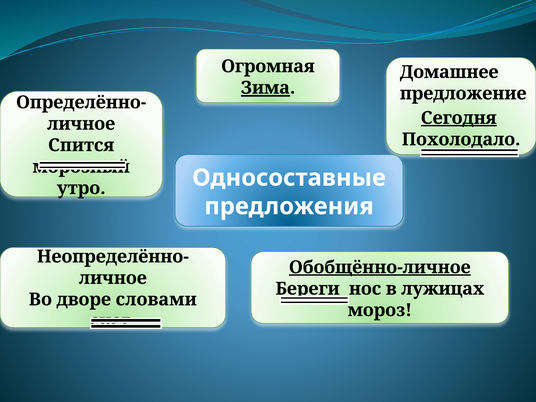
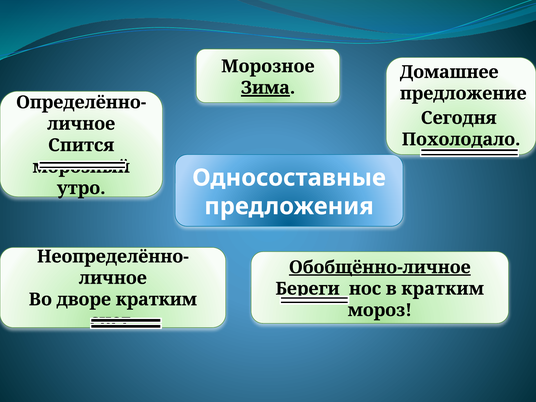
Огромная: Огромная -> Морозное
Сегодня underline: present -> none
в лужицах: лужицах -> кратким
дворе словами: словами -> кратким
